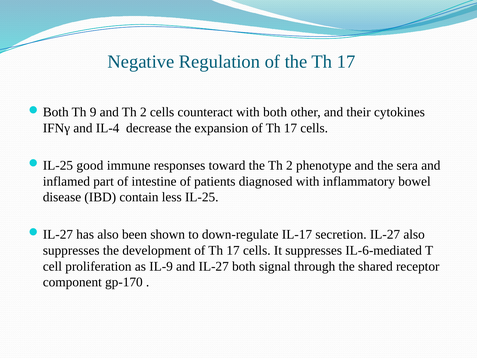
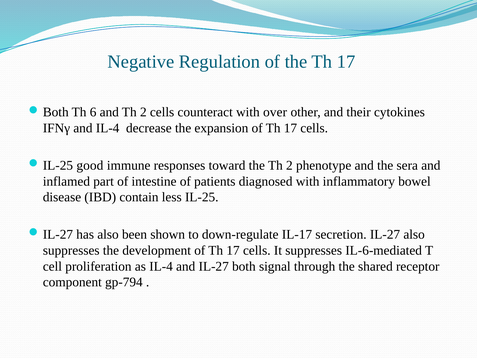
9: 9 -> 6
with both: both -> over
as IL-9: IL-9 -> IL-4
gp-170: gp-170 -> gp-794
